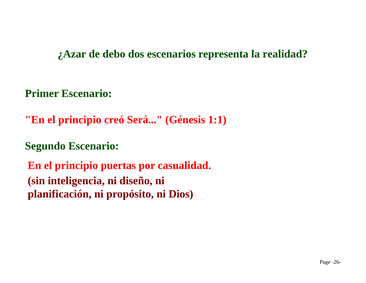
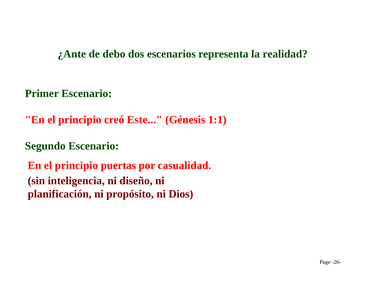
¿Azar: ¿Azar -> ¿Ante
Será: Será -> Este
